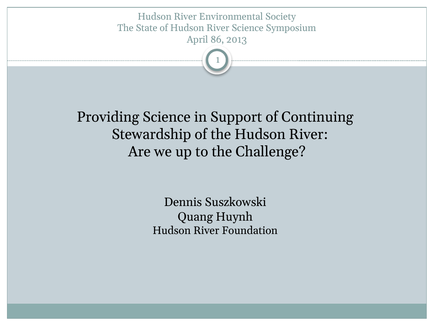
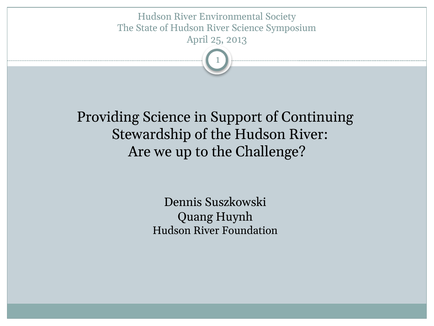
86: 86 -> 25
